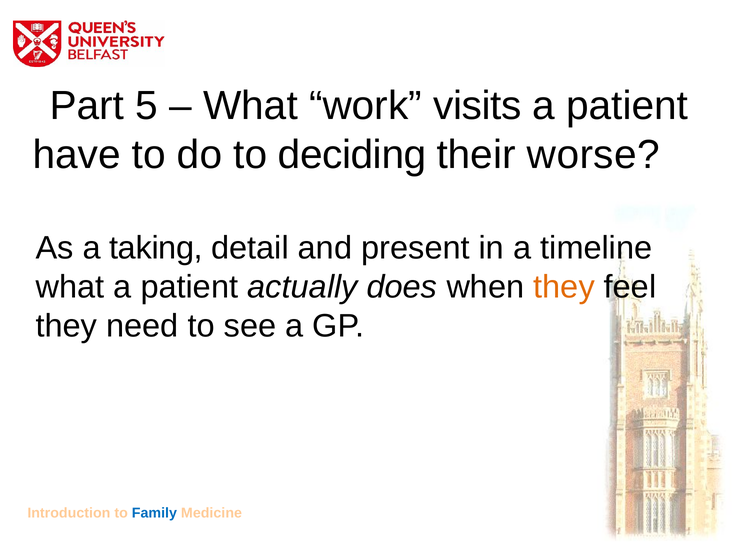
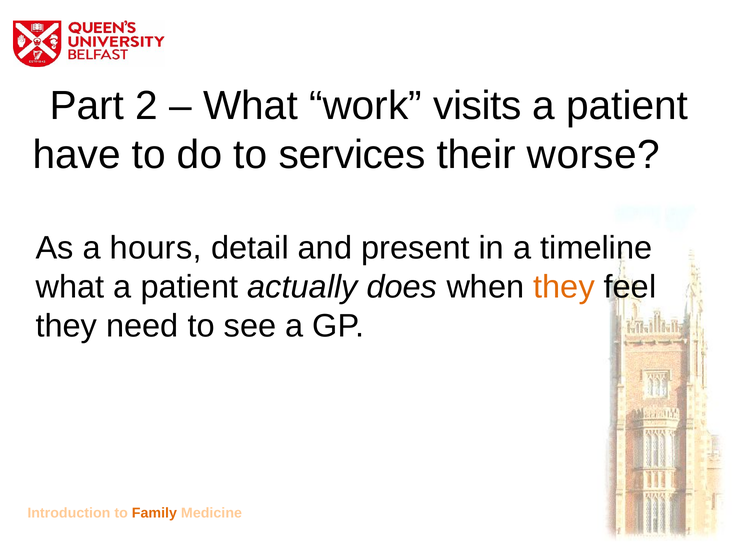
5: 5 -> 2
deciding: deciding -> services
taking: taking -> hours
Family colour: blue -> orange
